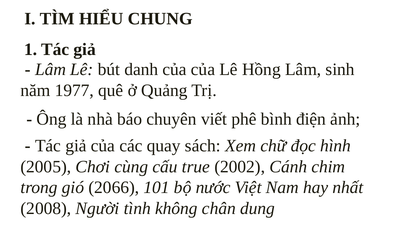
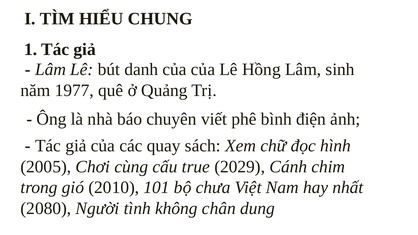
2002: 2002 -> 2029
2066: 2066 -> 2010
nước: nước -> chưa
2008: 2008 -> 2080
